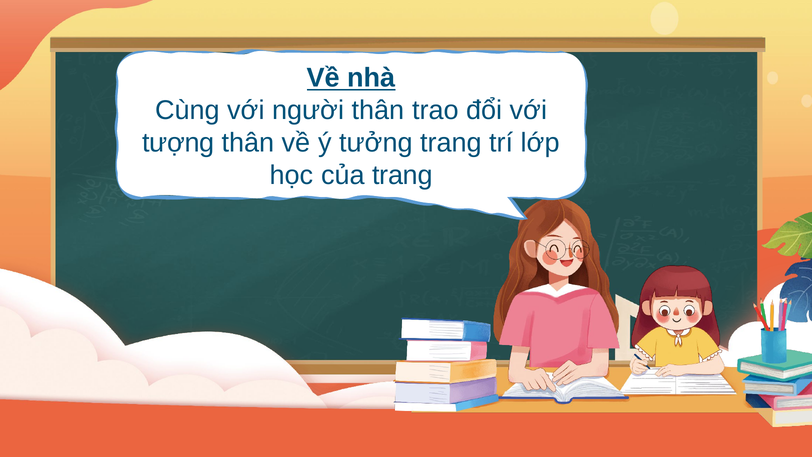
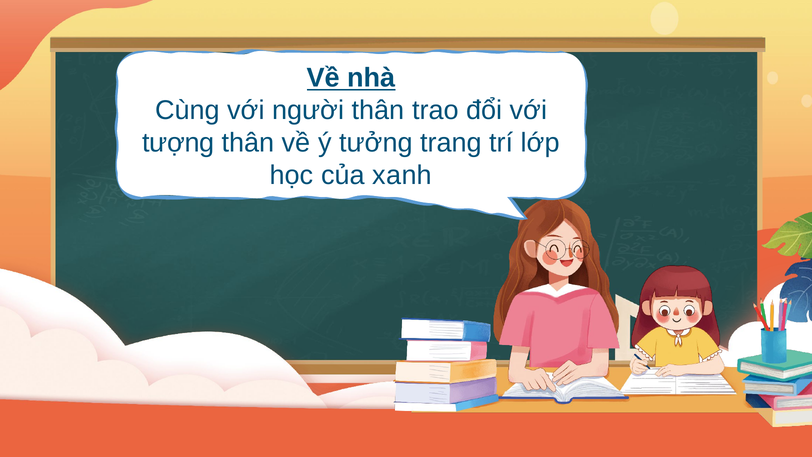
của trang: trang -> xanh
